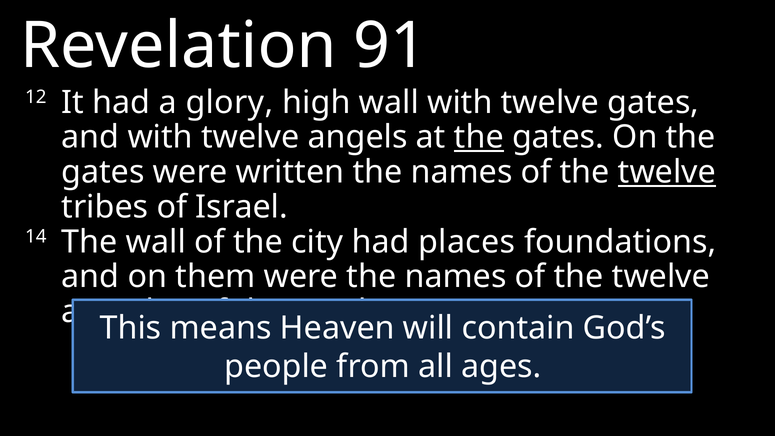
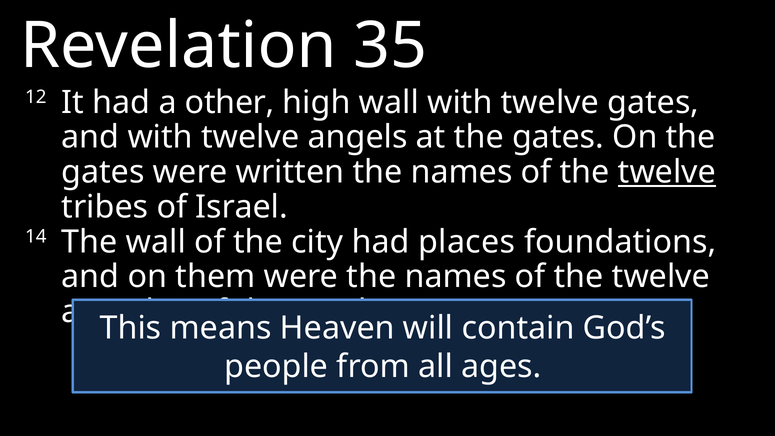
91: 91 -> 35
glory: glory -> other
the at (479, 137) underline: present -> none
